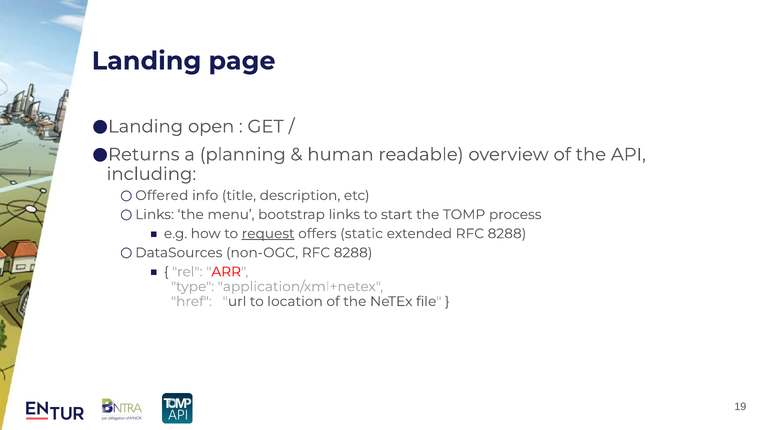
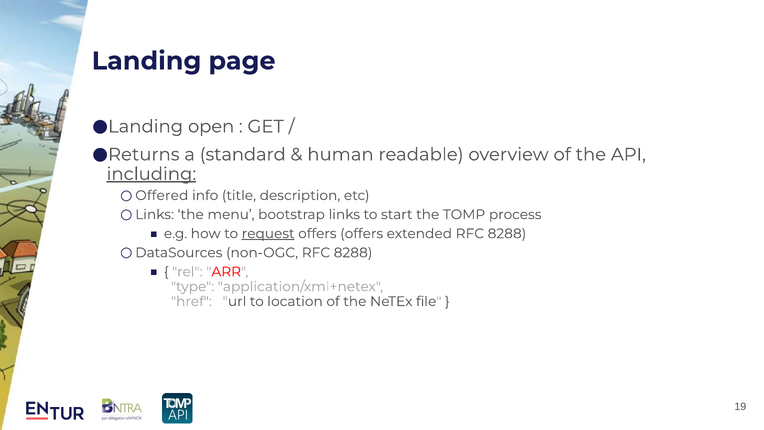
planning: planning -> standard
including underline: none -> present
offers static: static -> offers
